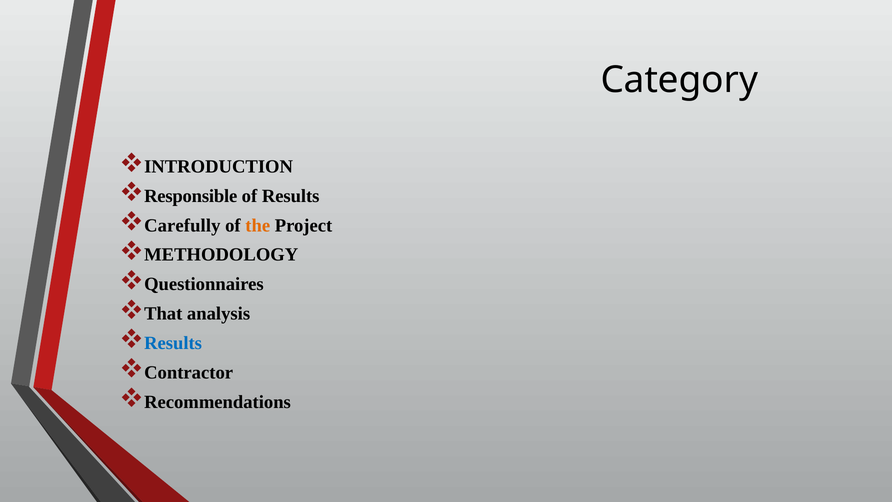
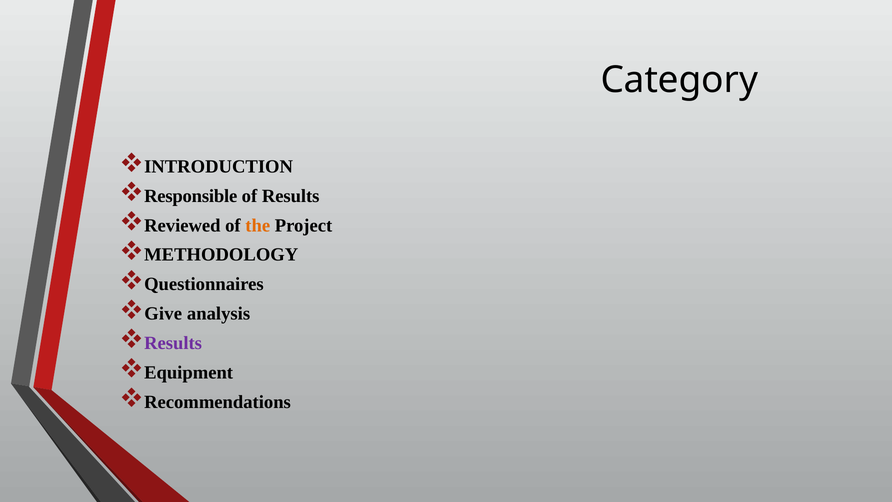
Carefully: Carefully -> Reviewed
That: That -> Give
Results at (173, 343) colour: blue -> purple
Contractor: Contractor -> Equipment
